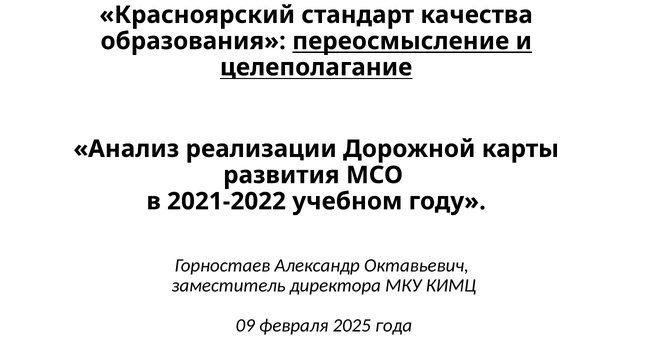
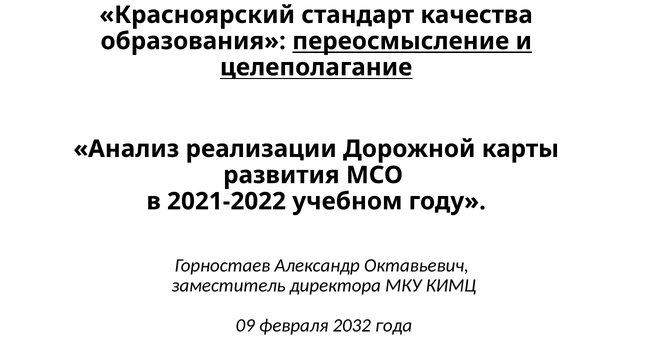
2025: 2025 -> 2032
